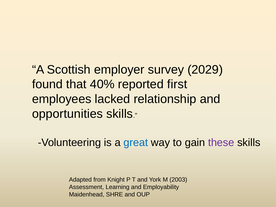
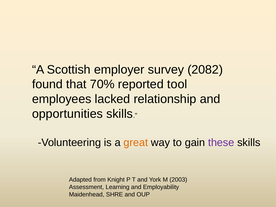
2029: 2029 -> 2082
40%: 40% -> 70%
first: first -> tool
great colour: blue -> orange
